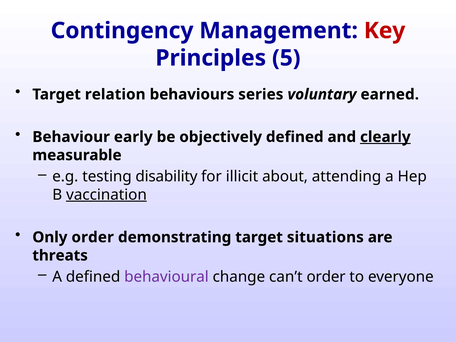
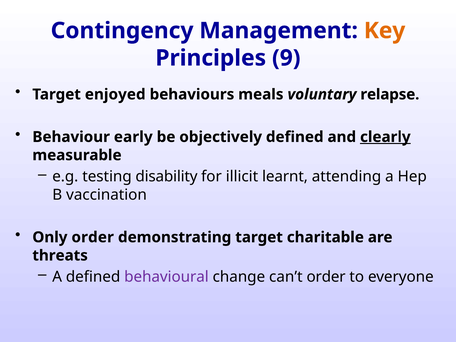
Key colour: red -> orange
5: 5 -> 9
relation: relation -> enjoyed
series: series -> meals
earned: earned -> relapse
about: about -> learnt
vaccination underline: present -> none
situations: situations -> charitable
